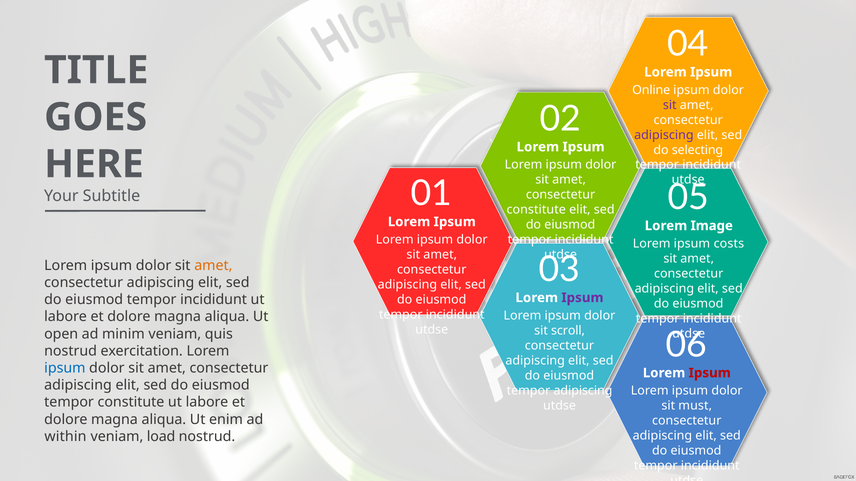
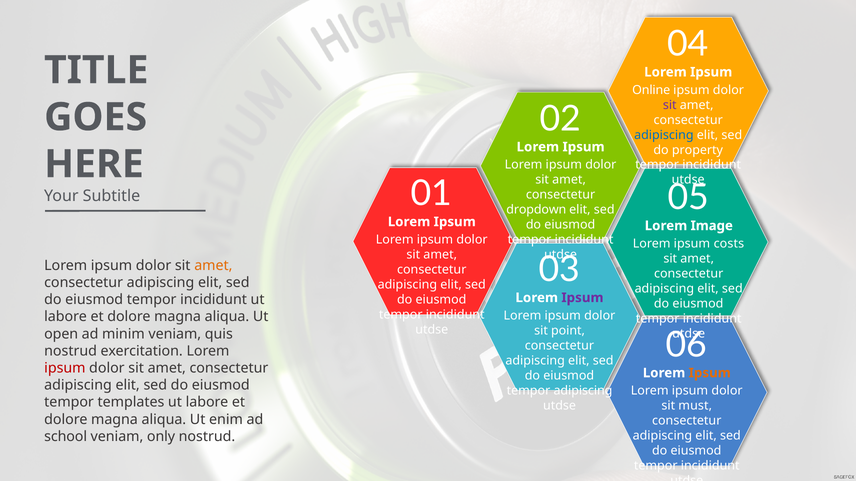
adipiscing at (664, 135) colour: purple -> blue
selecting: selecting -> property
constitute at (536, 210): constitute -> dropdown
scroll: scroll -> point
ipsum at (65, 368) colour: blue -> red
Ipsum at (710, 373) colour: red -> orange
tempor constitute: constitute -> templates
within: within -> school
load: load -> only
